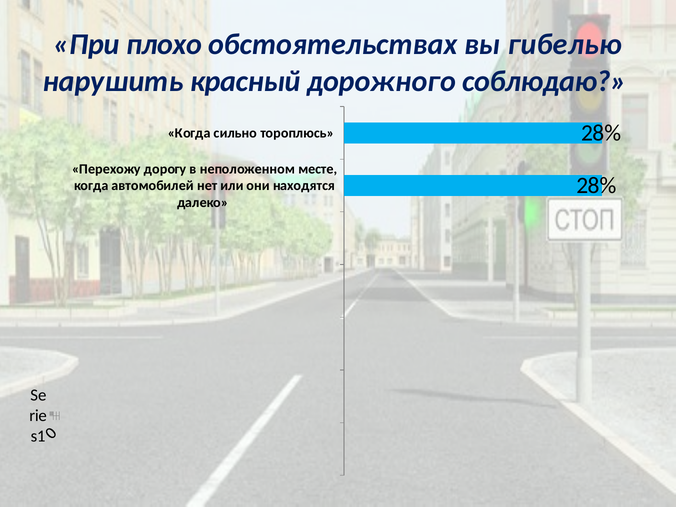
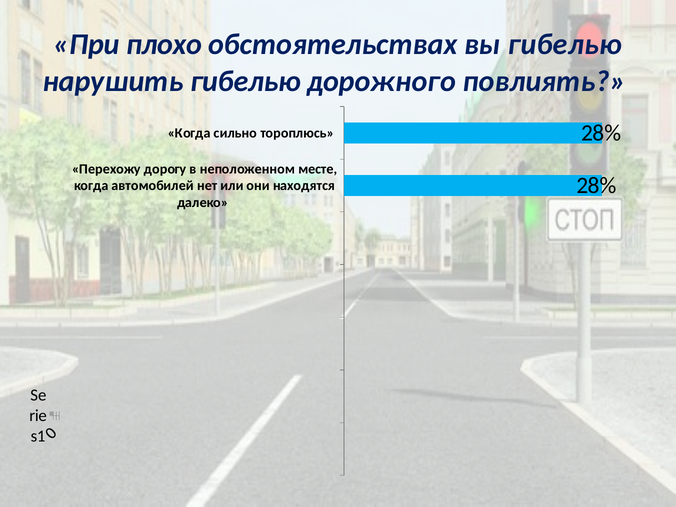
нарушить красный: красный -> гибелью
соблюдаю: соблюдаю -> повлиять
